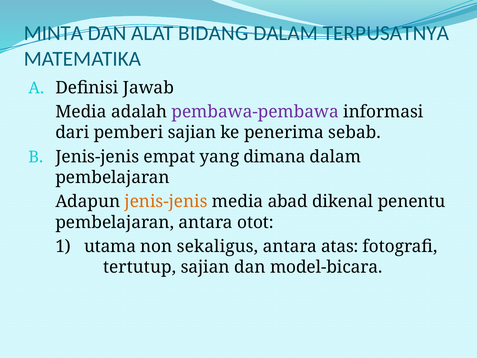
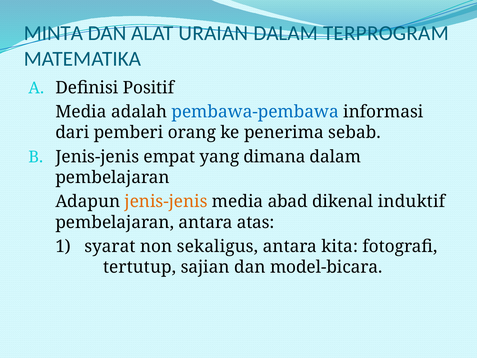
BIDANG: BIDANG -> URAIAN
TERPUSATNYA: TERPUSATNYA -> TERPROGRAM
Jawab: Jawab -> Positif
pembawa-pembawa colour: purple -> blue
pemberi sajian: sajian -> orang
penentu: penentu -> induktif
otot: otot -> atas
utama: utama -> syarat
atas: atas -> kita
